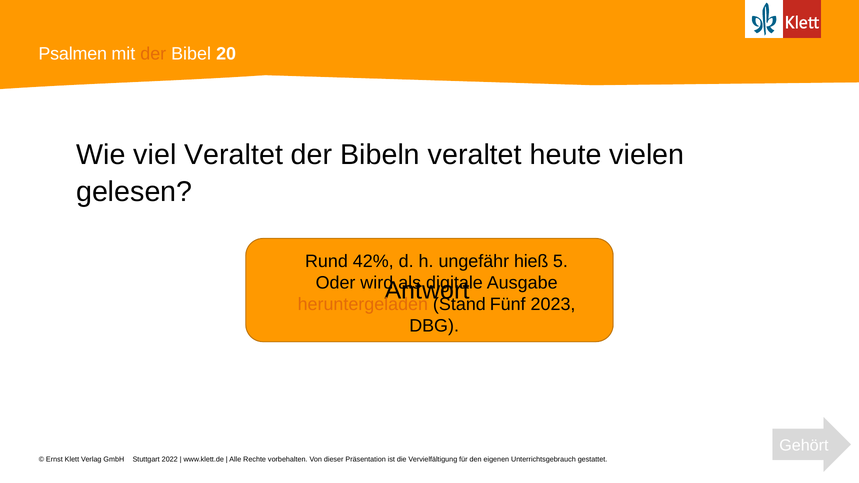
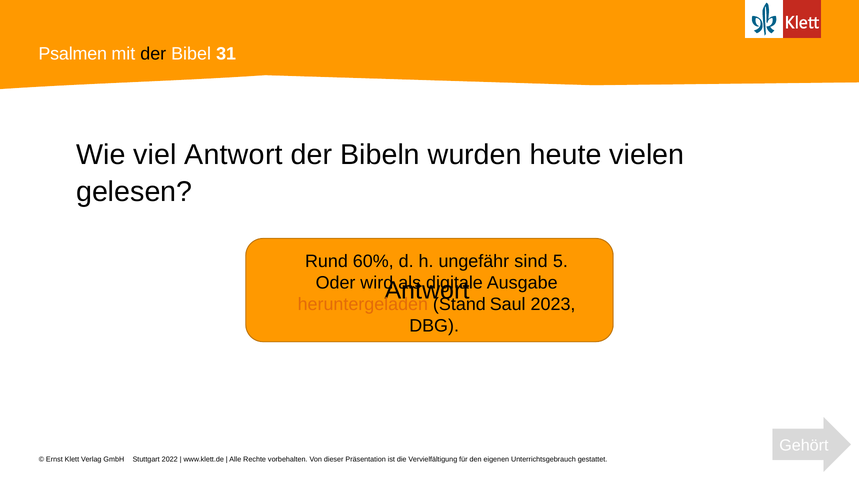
der at (153, 54) colour: orange -> black
20: 20 -> 31
viel Veraltet: Veraltet -> Antwort
Bibeln veraltet: veraltet -> wurden
42%: 42% -> 60%
hieß: hieß -> sind
Fünf: Fünf -> Saul
